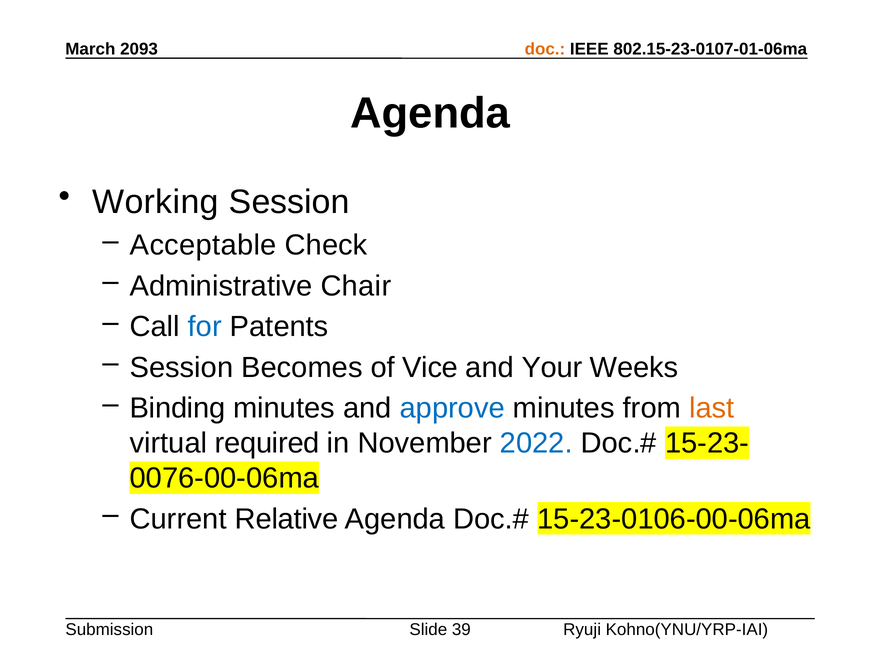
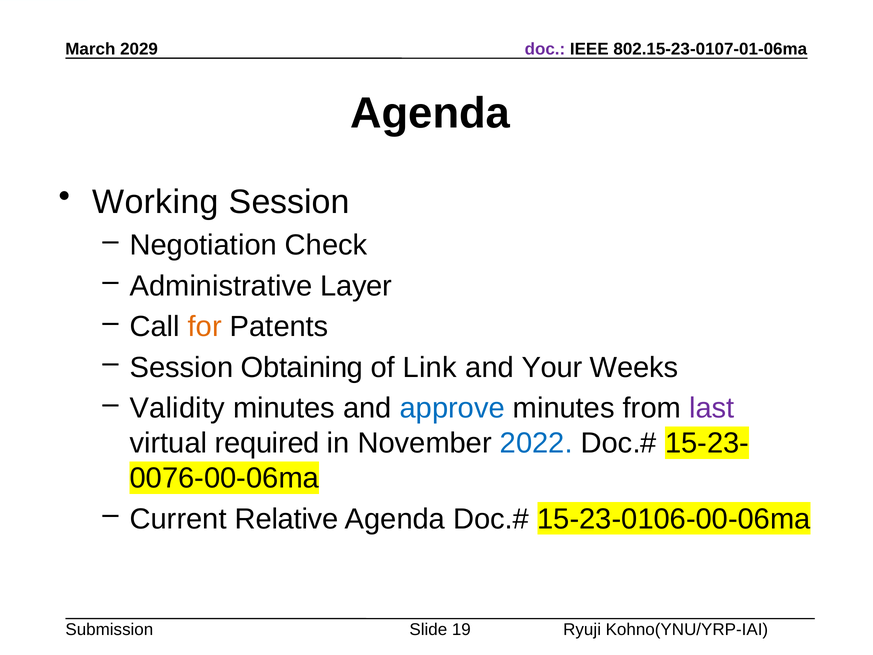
2093: 2093 -> 2029
doc colour: orange -> purple
Acceptable: Acceptable -> Negotiation
Chair: Chair -> Layer
for colour: blue -> orange
Becomes: Becomes -> Obtaining
Vice: Vice -> Link
Binding: Binding -> Validity
last colour: orange -> purple
39: 39 -> 19
